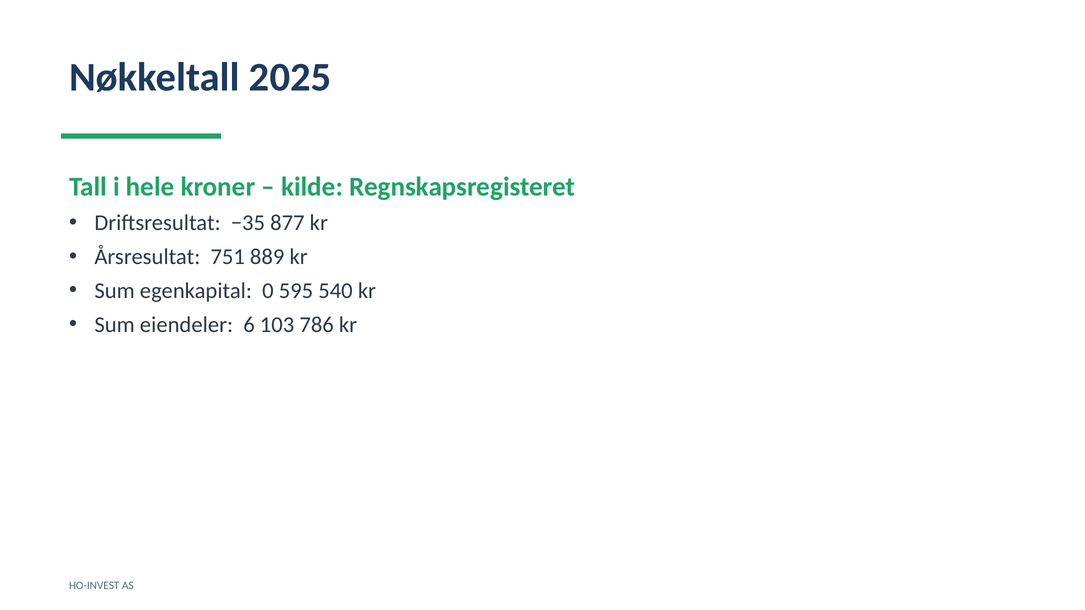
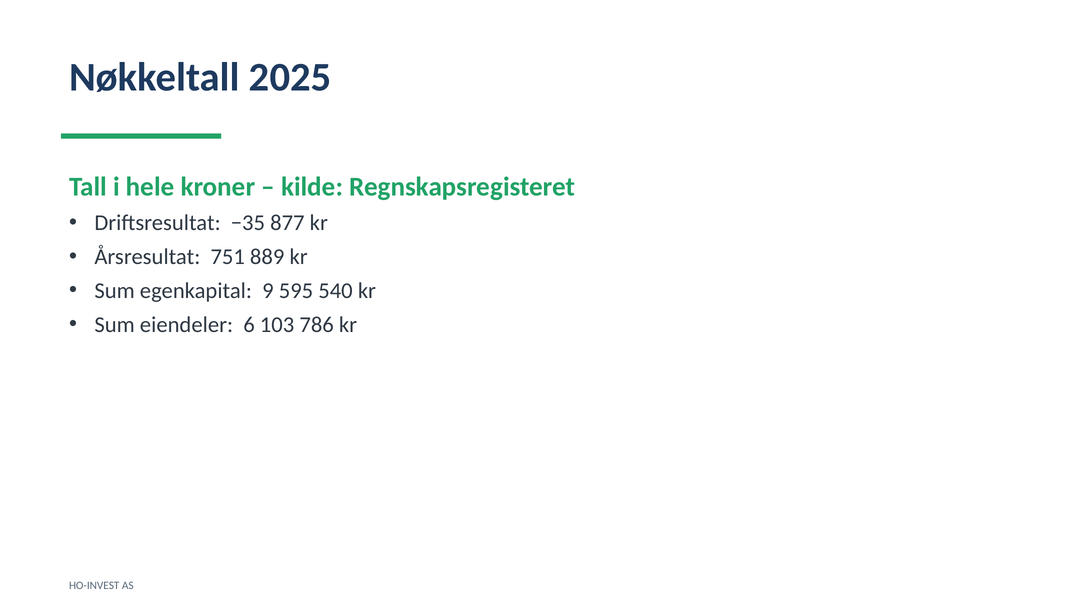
0: 0 -> 9
